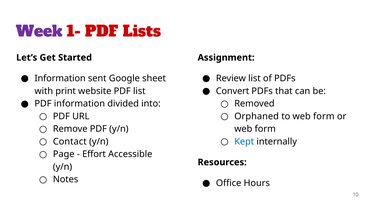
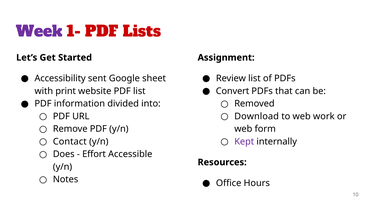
Information at (60, 79): Information -> Accessibility
Orphaned: Orphaned -> Download
to web form: form -> work
Kept colour: blue -> purple
Page: Page -> Does
